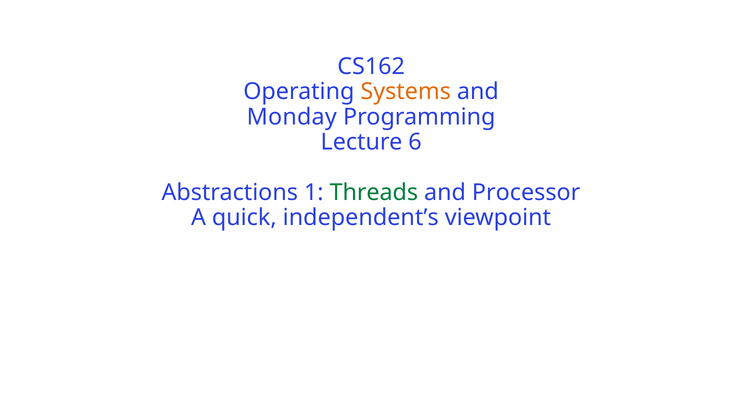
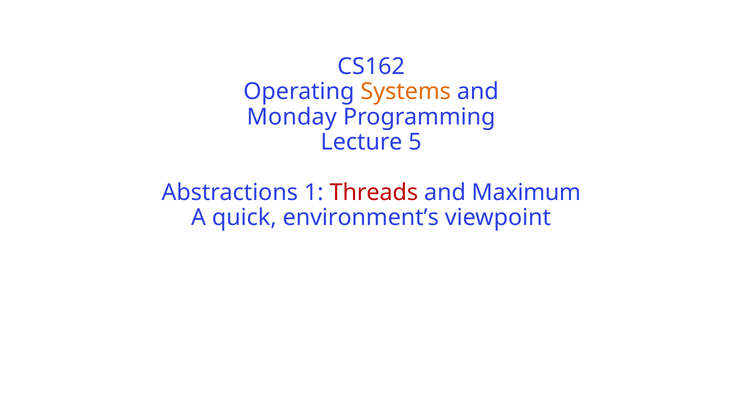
6: 6 -> 5
Threads colour: green -> red
Processor: Processor -> Maximum
independent’s: independent’s -> environment’s
